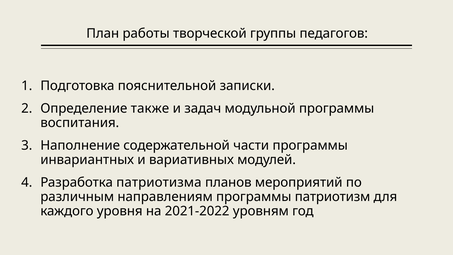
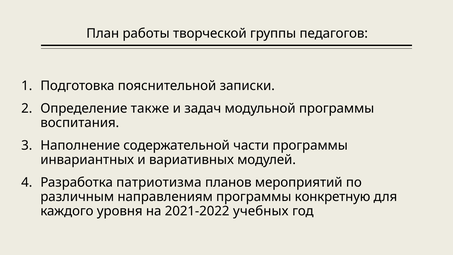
патриотизм: патриотизм -> конкретную
уровням: уровням -> учебных
